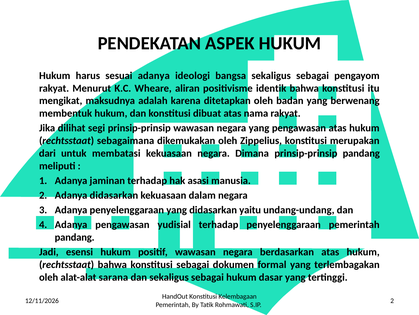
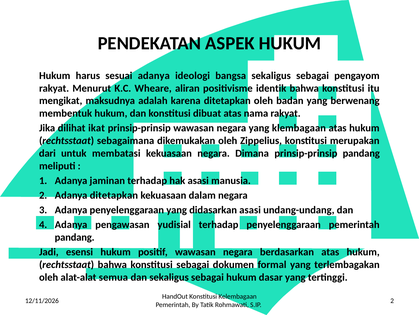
segi: segi -> ikat
yang pengawasan: pengawasan -> klembagaan
Adanya didasarkan: didasarkan -> ditetapkan
didasarkan yaitu: yaitu -> asasi
sarana: sarana -> semua
